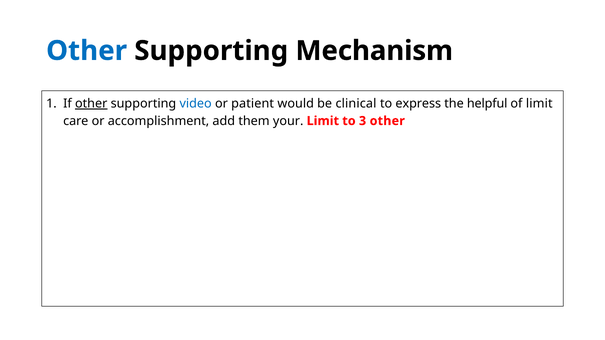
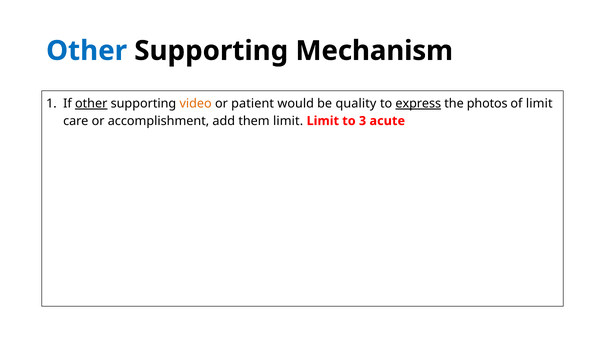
video colour: blue -> orange
clinical: clinical -> quality
express underline: none -> present
helpful: helpful -> photos
them your: your -> limit
3 other: other -> acute
